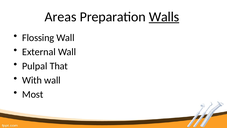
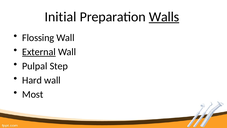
Areas: Areas -> Initial
External underline: none -> present
That: That -> Step
With: With -> Hard
